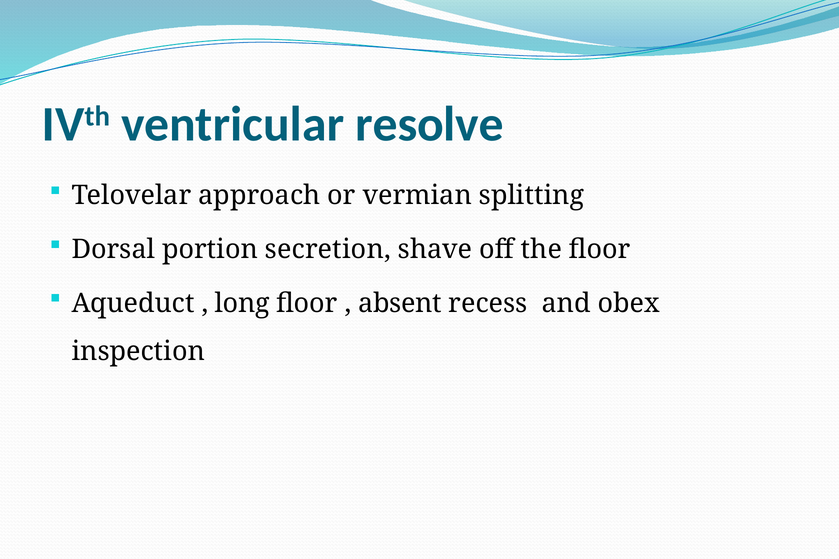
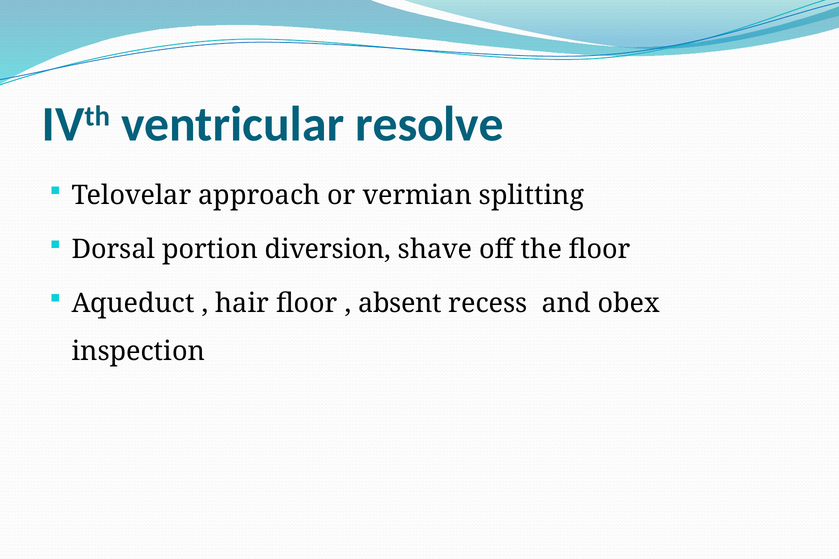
secretion: secretion -> diversion
long: long -> hair
